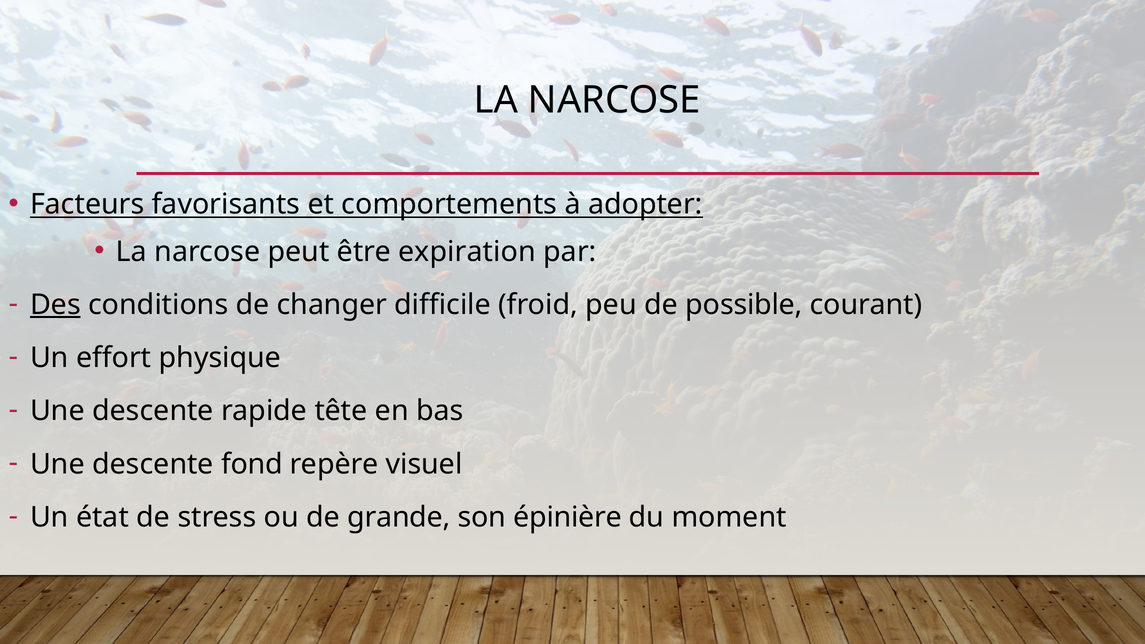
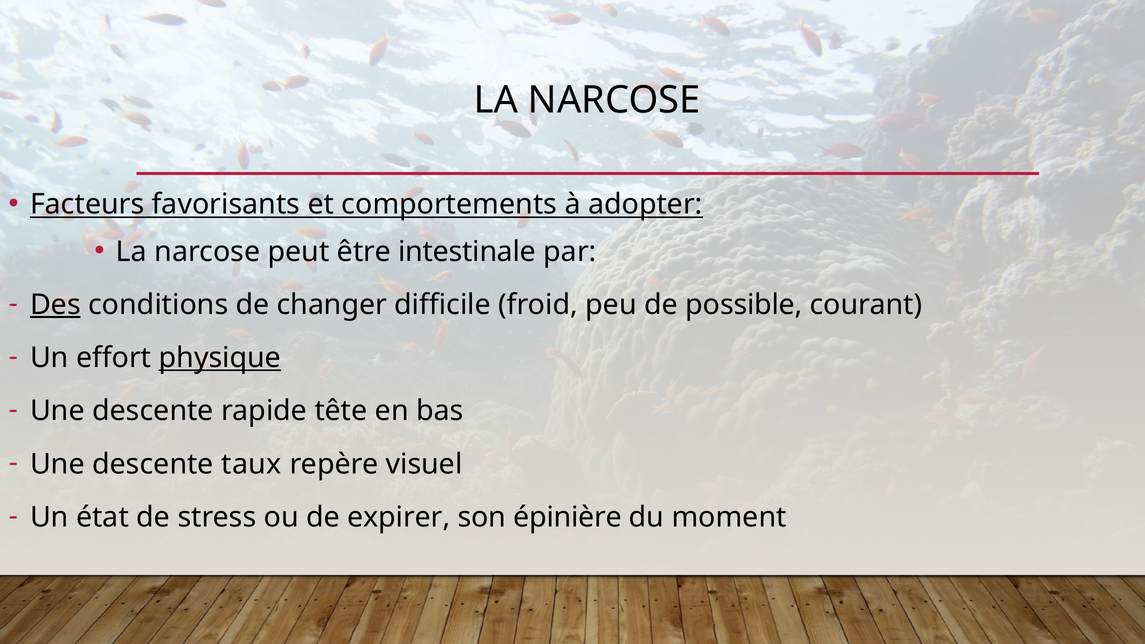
expiration: expiration -> intestinale
physique underline: none -> present
fond: fond -> taux
grande: grande -> expirer
